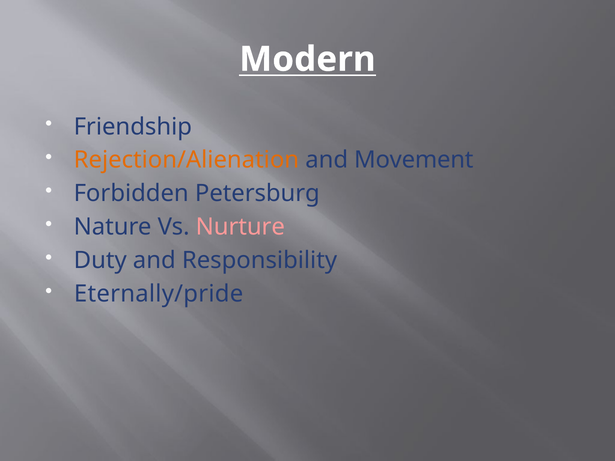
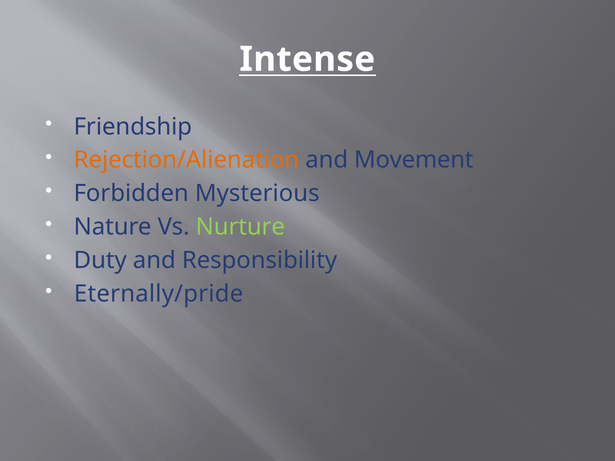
Modern: Modern -> Intense
Petersburg: Petersburg -> Mysterious
Nurture colour: pink -> light green
